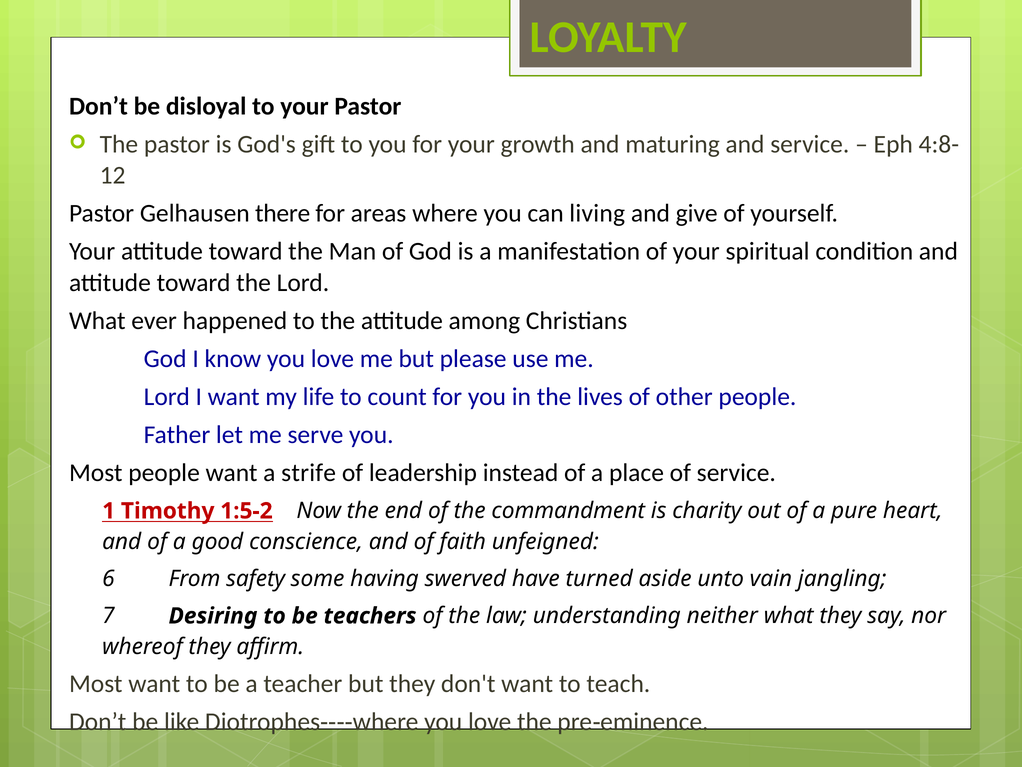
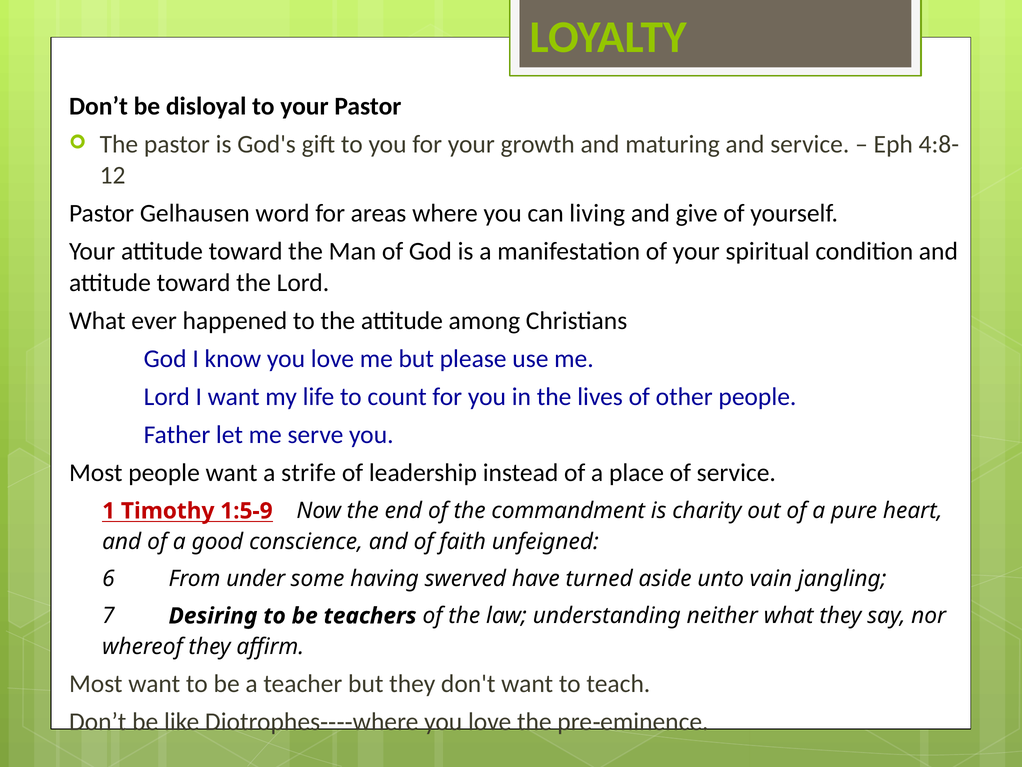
there: there -> word
1:5‑2: 1:5‑2 -> 1:5‑9
safety: safety -> under
